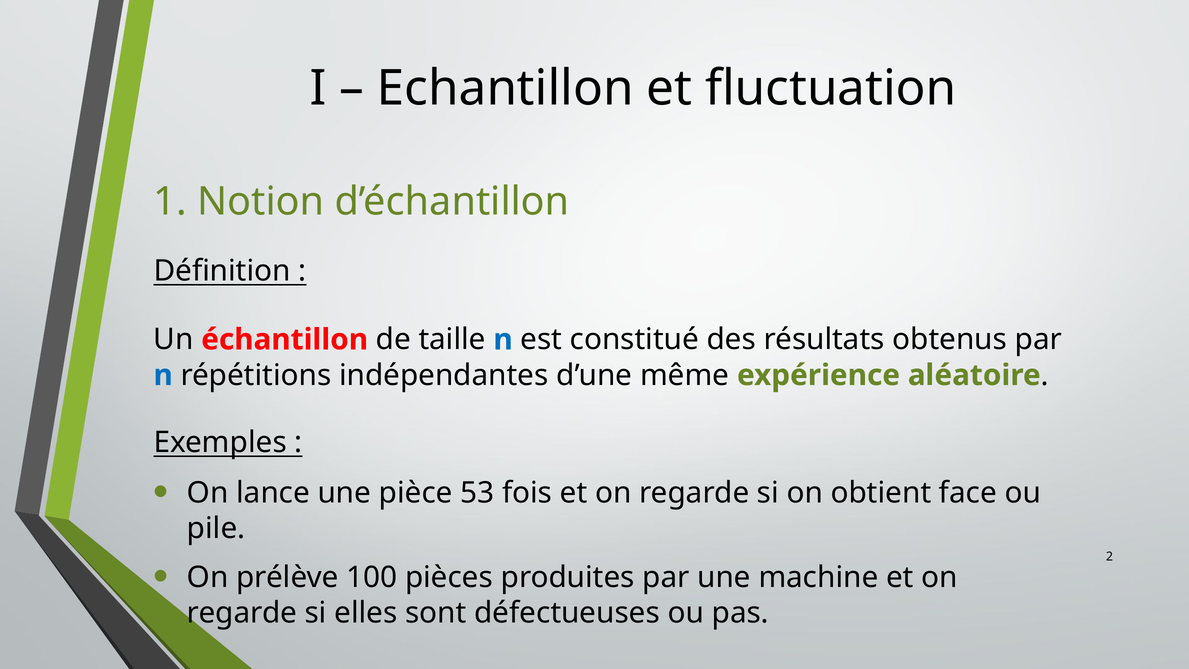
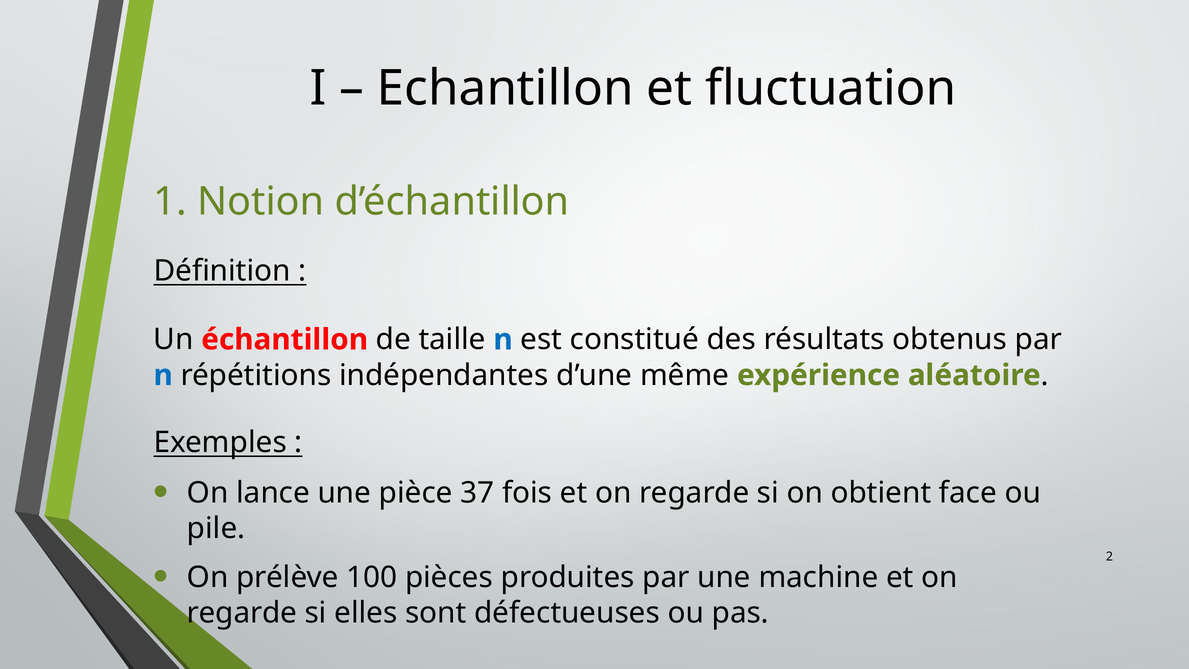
53: 53 -> 37
